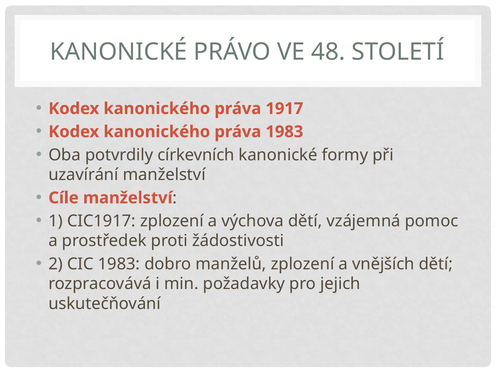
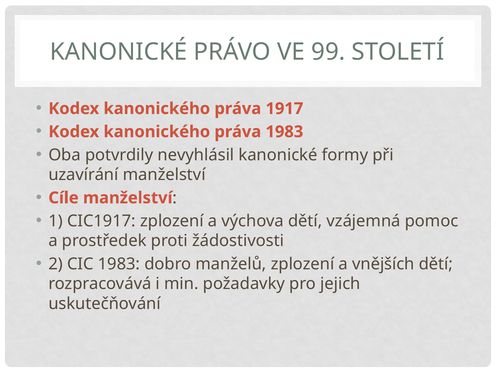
48: 48 -> 99
církevních: církevních -> nevyhlásil
